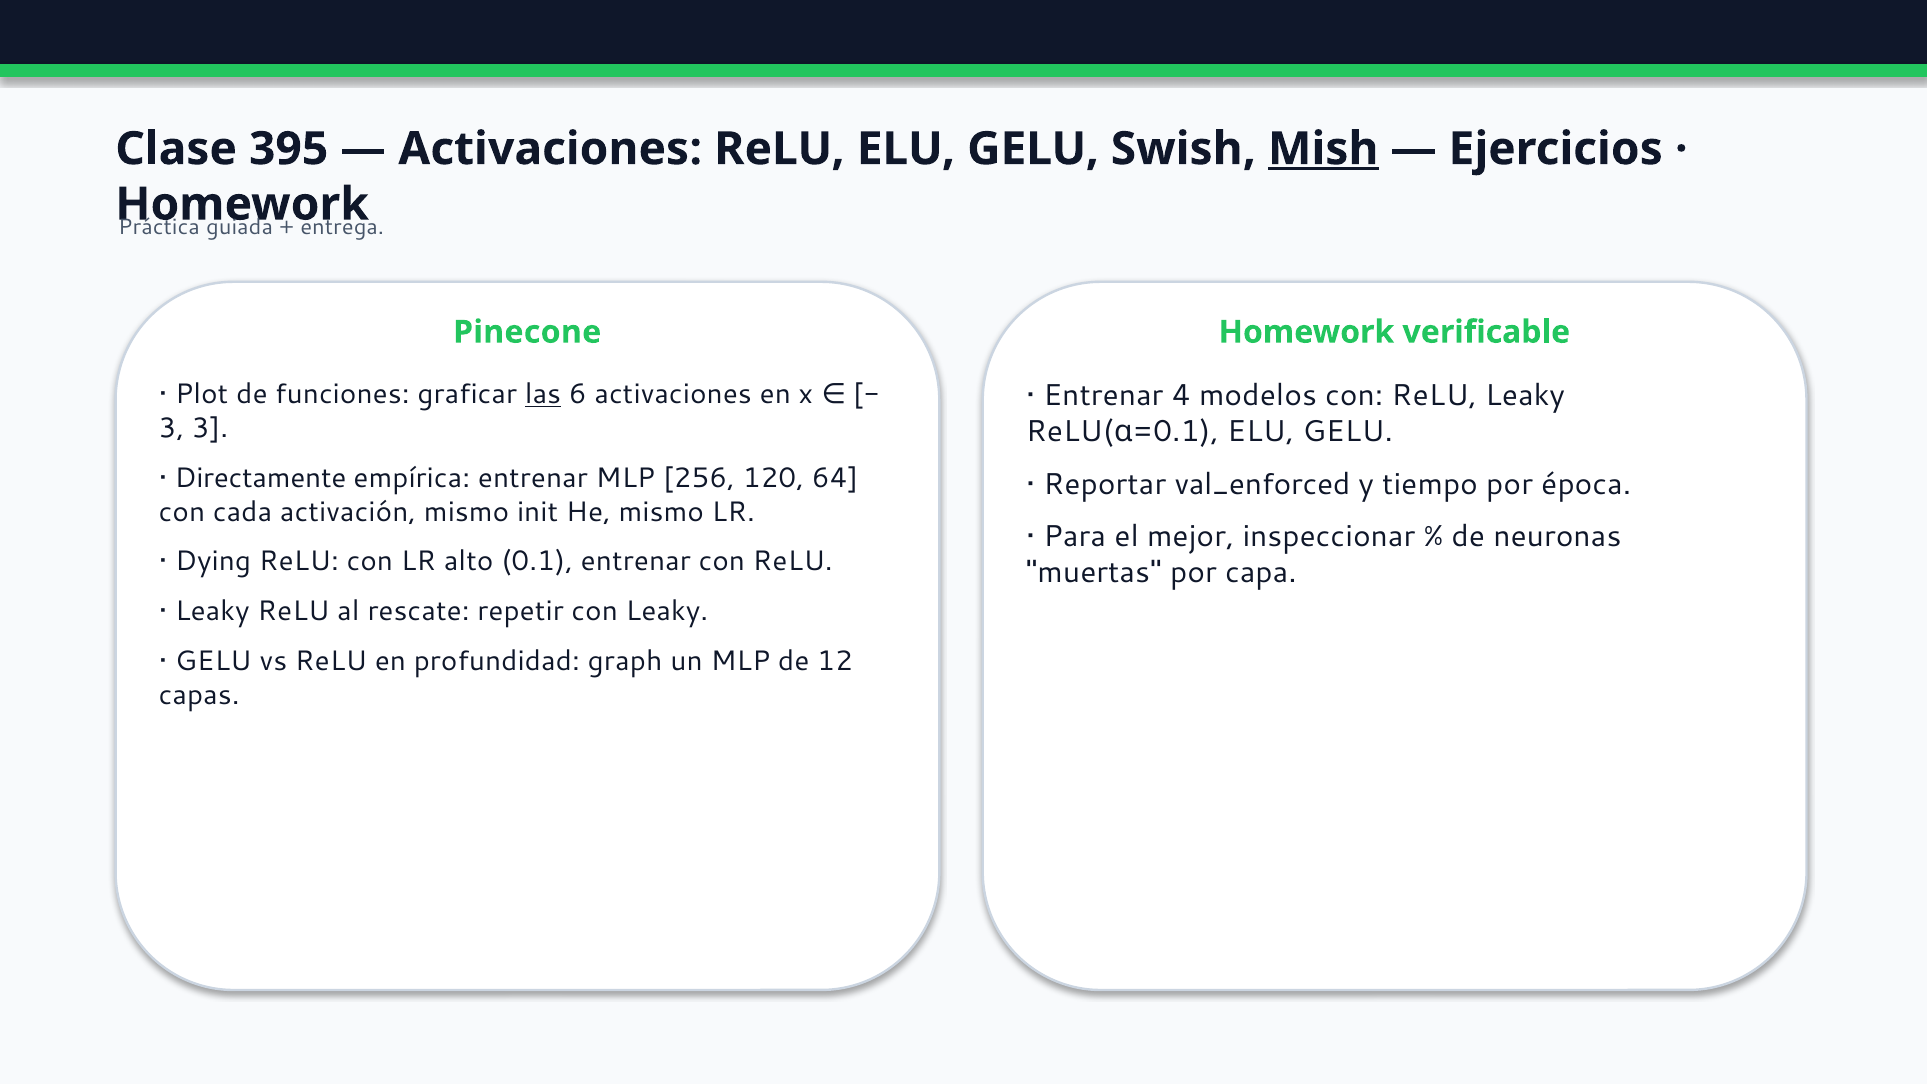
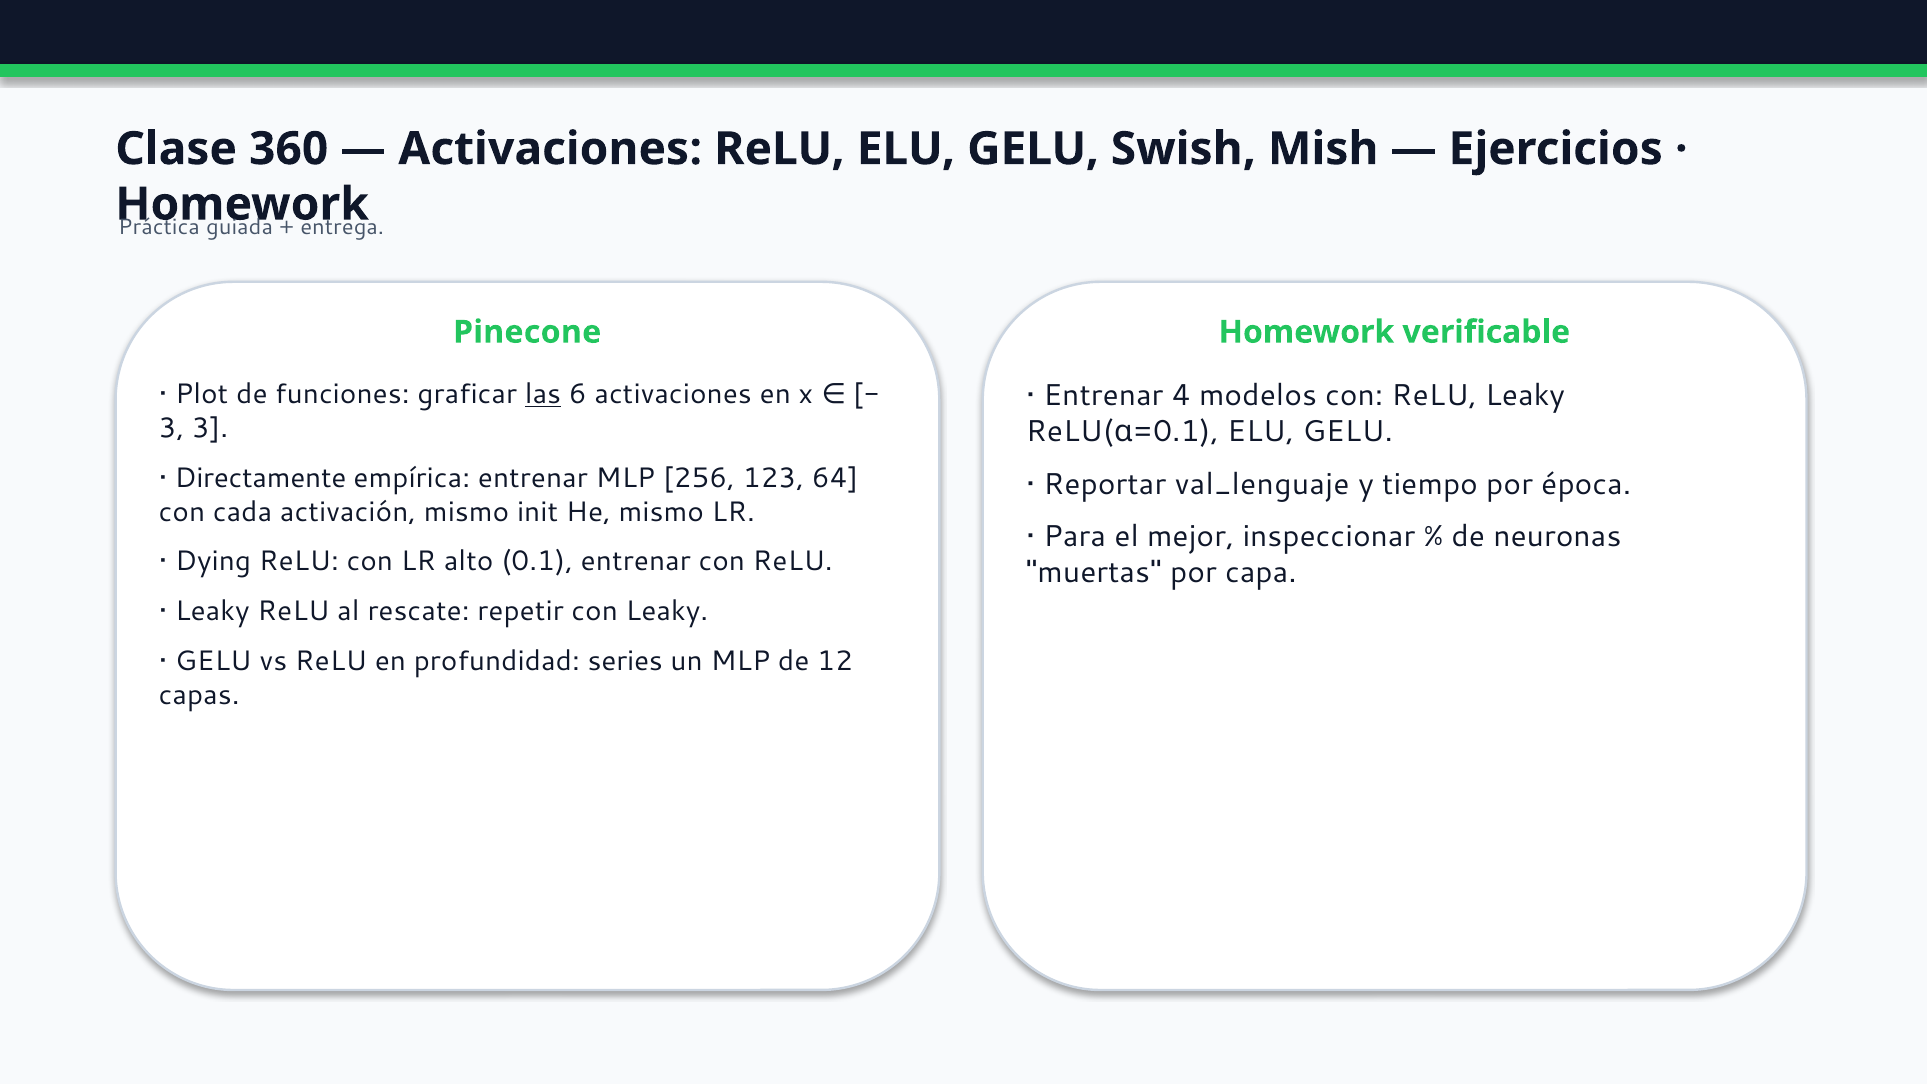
395: 395 -> 360
Mish underline: present -> none
120: 120 -> 123
val_enforced: val_enforced -> val_lenguaje
graph: graph -> series
